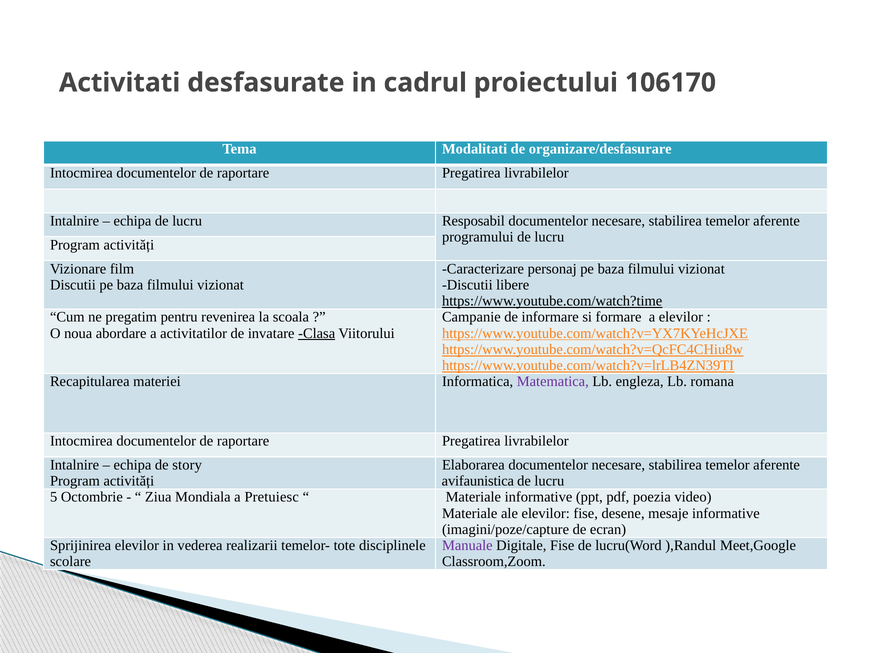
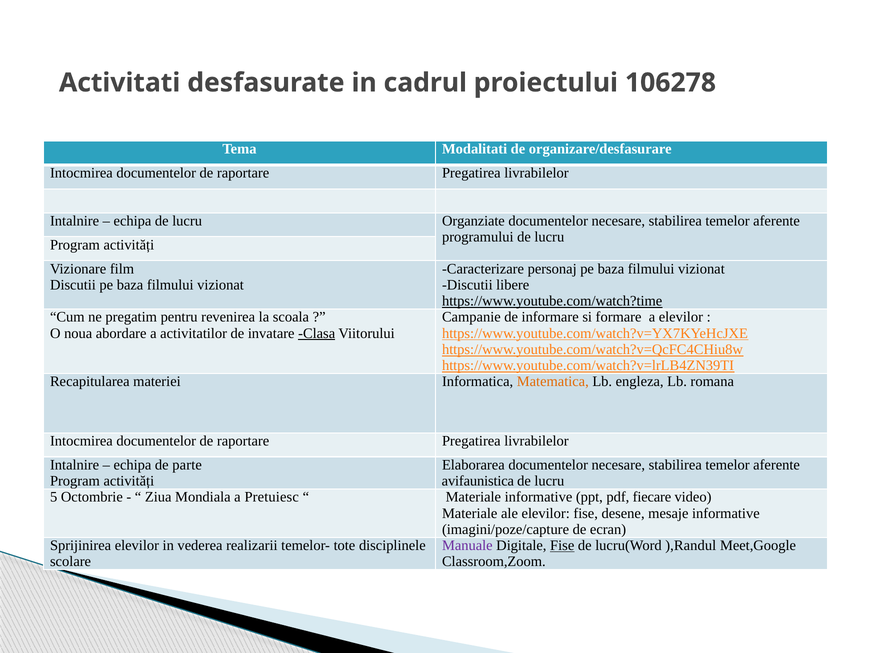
106170: 106170 -> 106278
Resposabil: Resposabil -> Organziate
Matematica colour: purple -> orange
story: story -> parte
poezia: poezia -> fiecare
Fise at (562, 546) underline: none -> present
